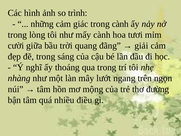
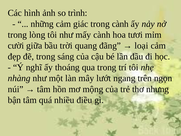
giải: giải -> loại
đường: đường -> nhưng
